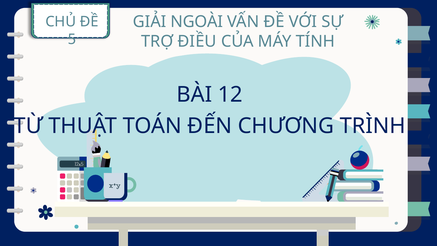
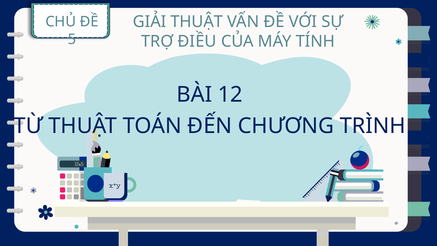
GIẢI NGOÀI: NGOÀI -> THUẬT
